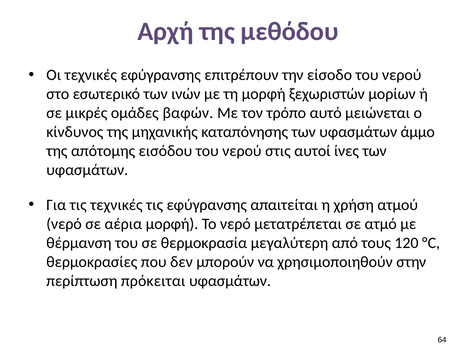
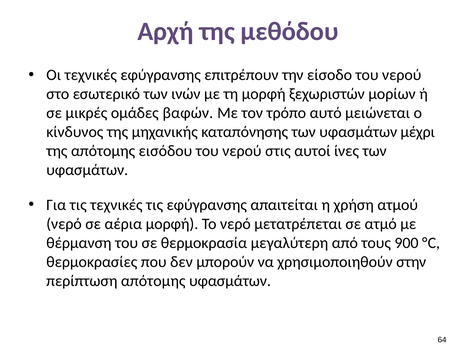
άμμο: άμμο -> μέχρι
120: 120 -> 900
περίπτωση πρόκειται: πρόκειται -> απότομης
